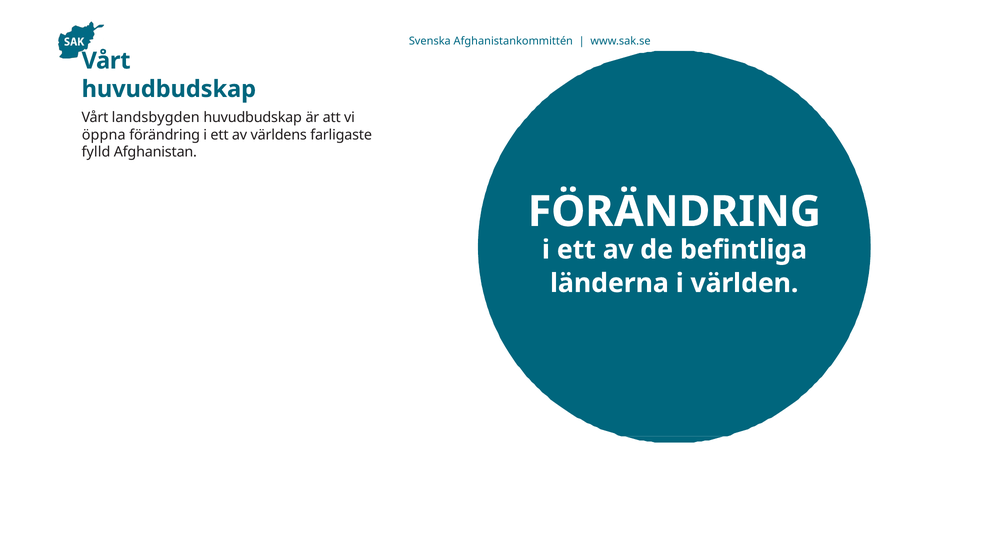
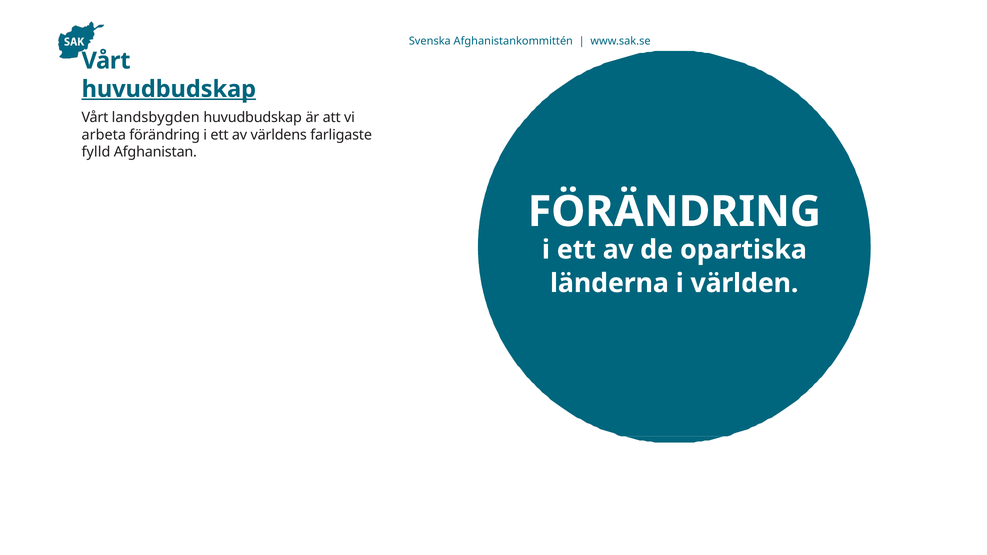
huvudbudskap at (169, 89) underline: none -> present
öppna: öppna -> arbeta
befintliga: befintliga -> opartiska
